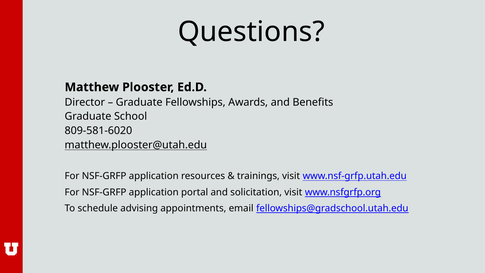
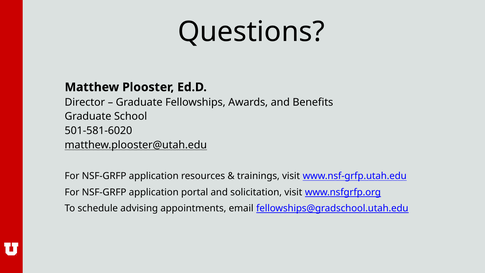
809-581-6020: 809-581-6020 -> 501-581-6020
